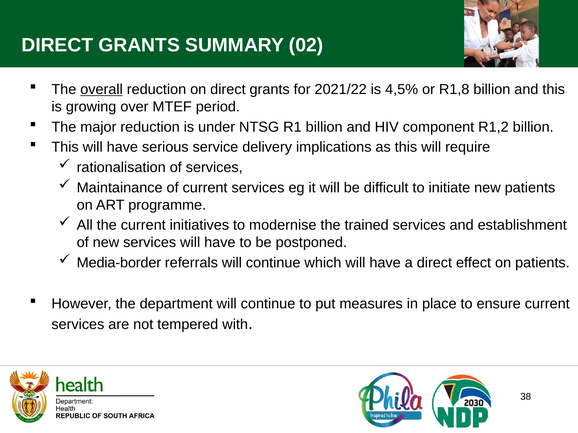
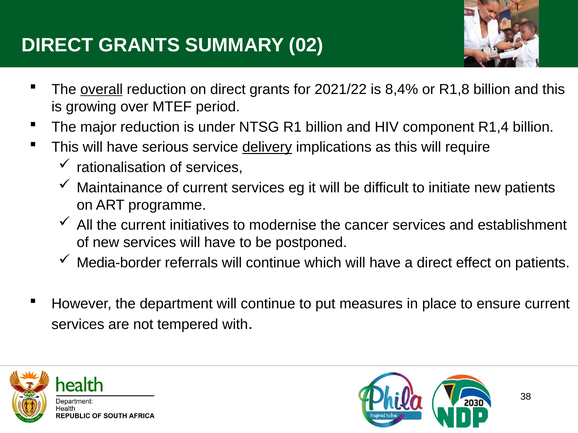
4,5%: 4,5% -> 8,4%
R1,2: R1,2 -> R1,4
delivery underline: none -> present
trained: trained -> cancer
